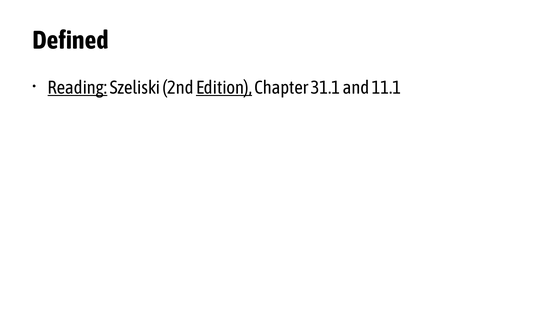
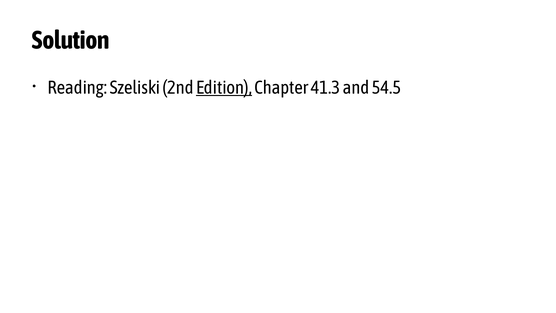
Defined: Defined -> Solution
Reading underline: present -> none
31.1: 31.1 -> 41.3
11.1: 11.1 -> 54.5
